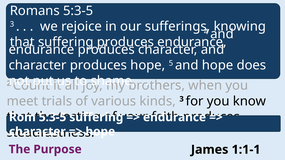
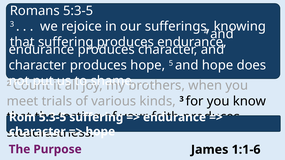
1:1-1: 1:1-1 -> 1:1-6
